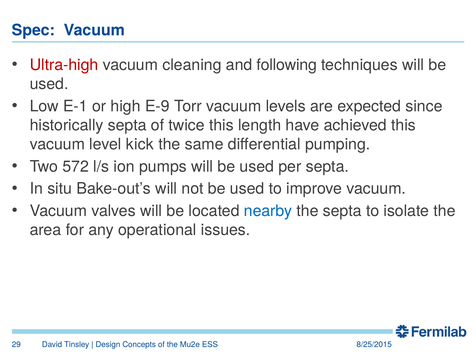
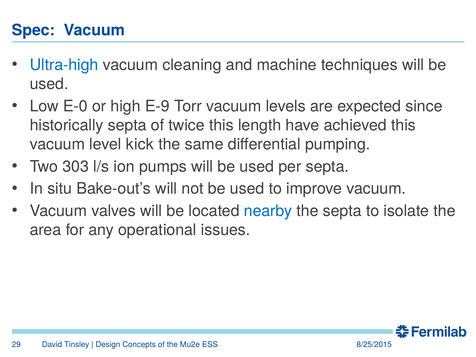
Ultra-high colour: red -> blue
following: following -> machine
E-1: E-1 -> E-0
572: 572 -> 303
